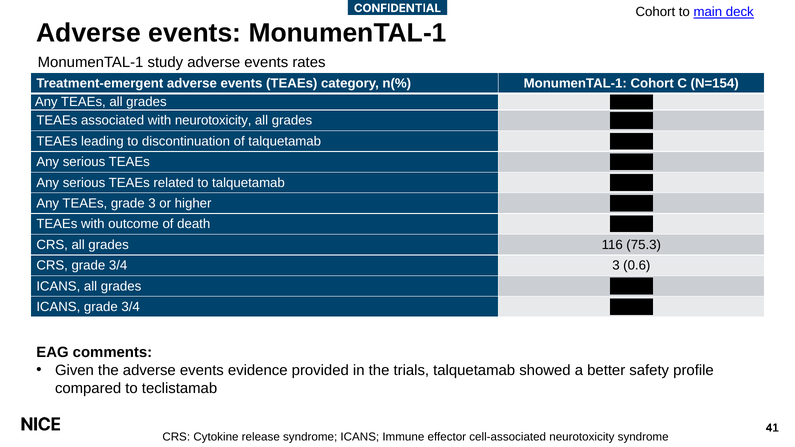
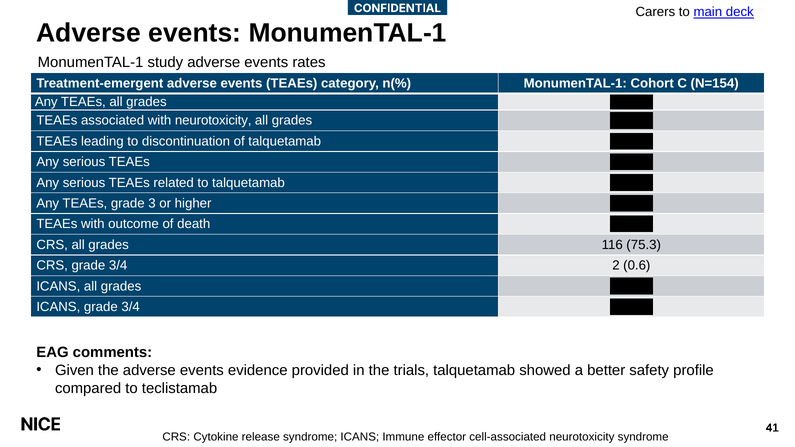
Cohort at (655, 12): Cohort -> Carers
3/4 3: 3 -> 2
